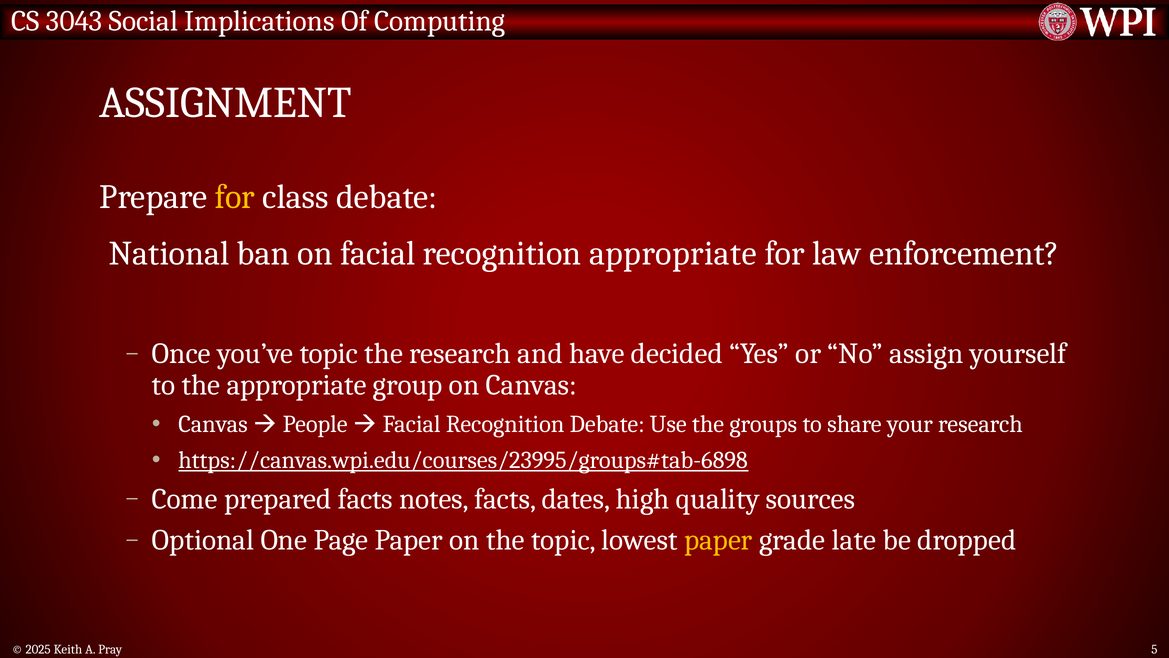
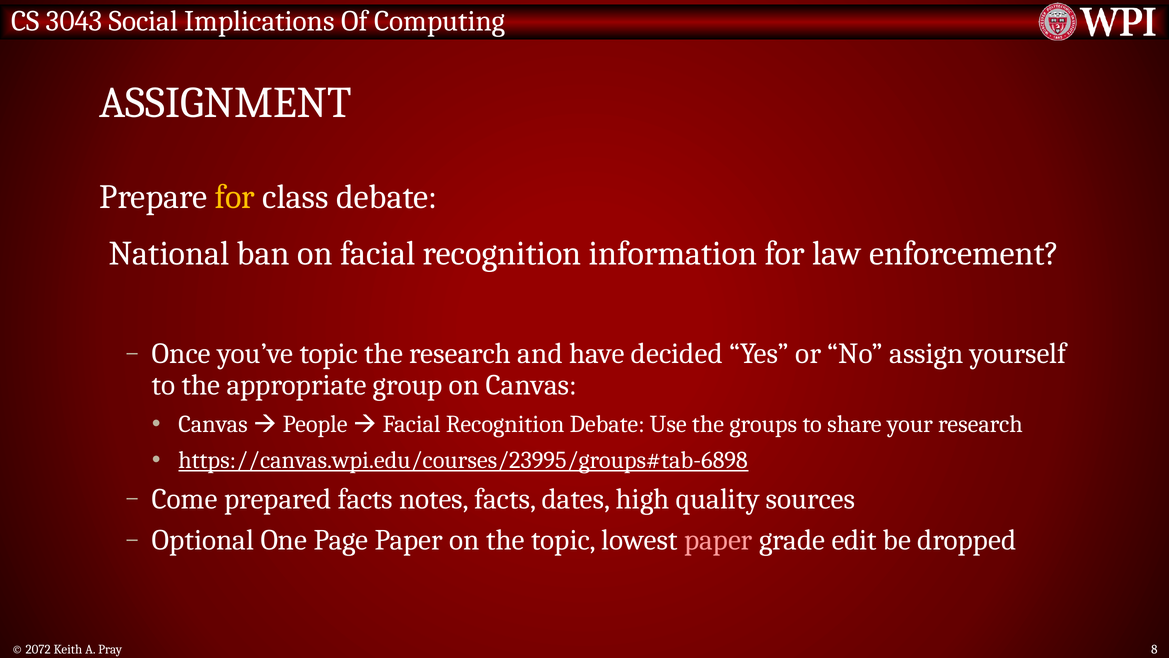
recognition appropriate: appropriate -> information
paper at (718, 540) colour: yellow -> pink
late: late -> edit
2025: 2025 -> 2072
5: 5 -> 8
